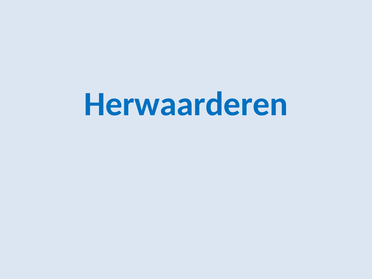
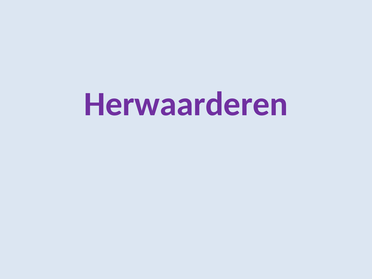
Herwaarderen colour: blue -> purple
